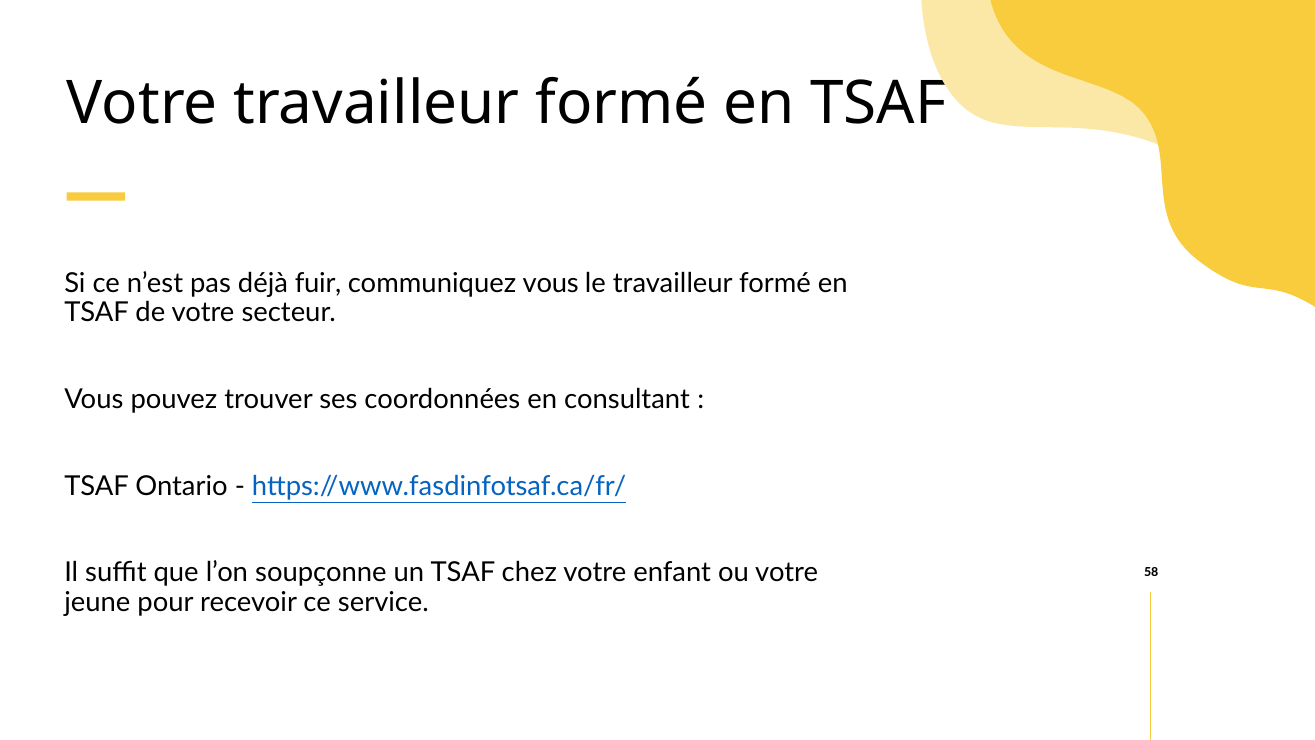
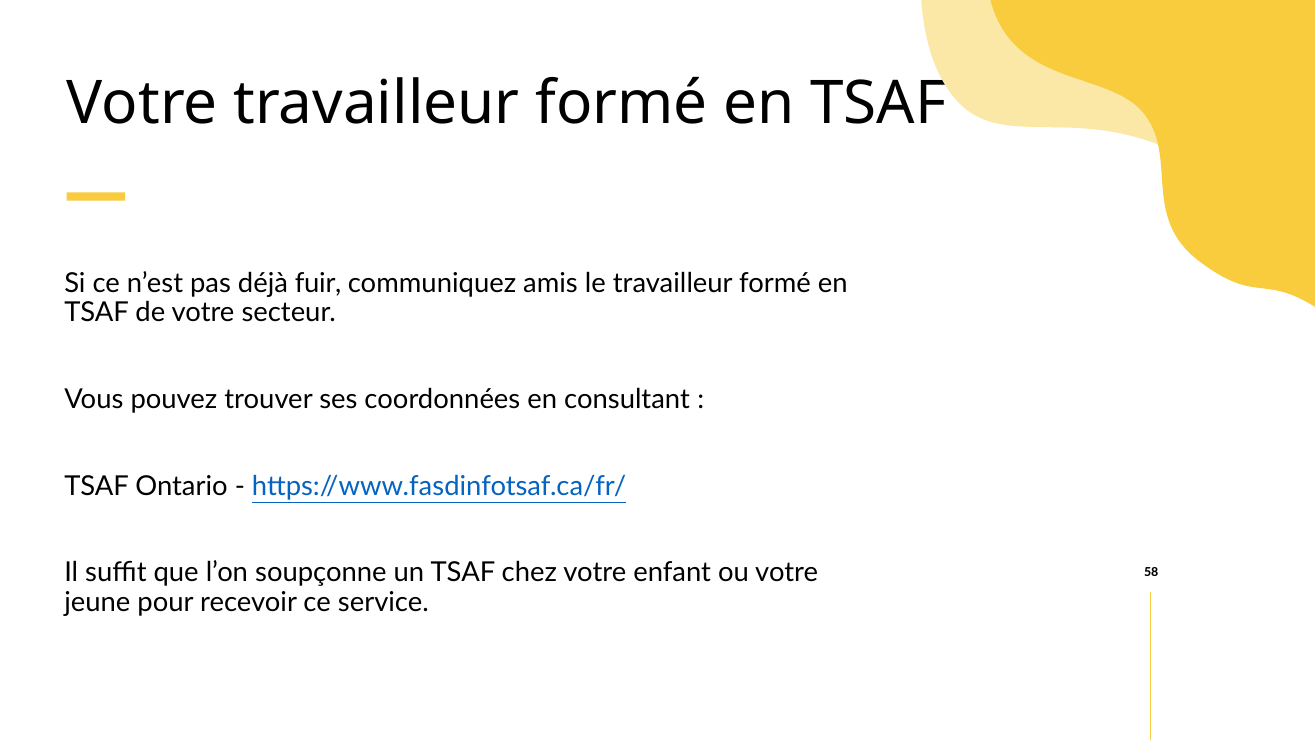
communiquez vous: vous -> amis
